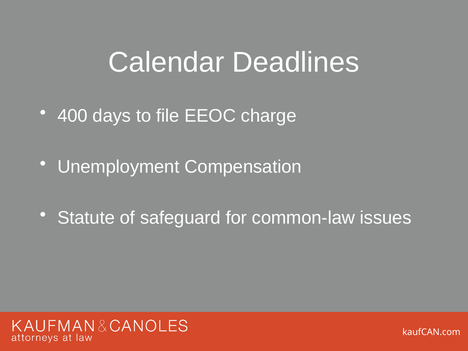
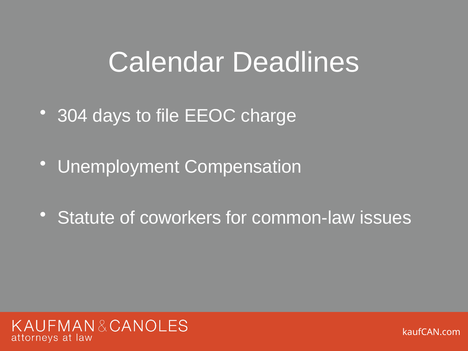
400: 400 -> 304
safeguard: safeguard -> coworkers
